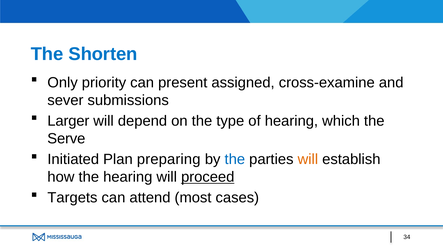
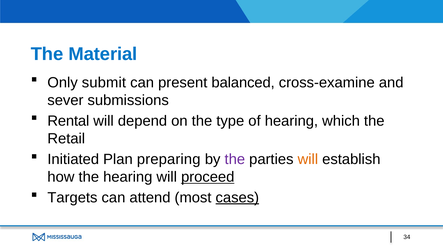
Shorten: Shorten -> Material
priority: priority -> submit
assigned: assigned -> balanced
Larger: Larger -> Rental
Serve: Serve -> Retail
the at (235, 159) colour: blue -> purple
cases underline: none -> present
